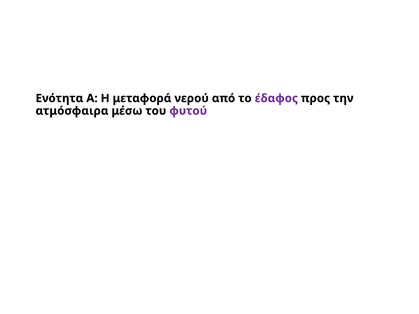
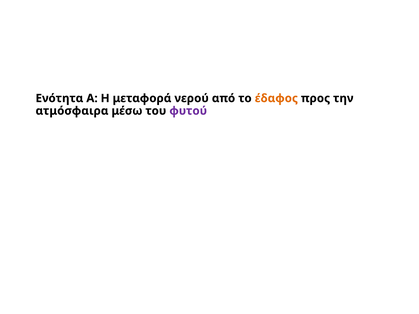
έδαφος colour: purple -> orange
